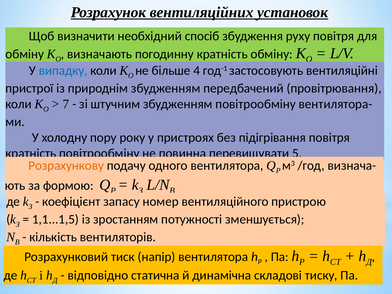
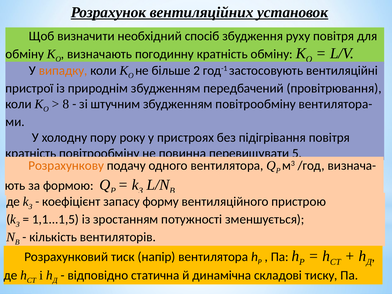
випадку colour: blue -> orange
4: 4 -> 2
7: 7 -> 8
номер: номер -> форму
